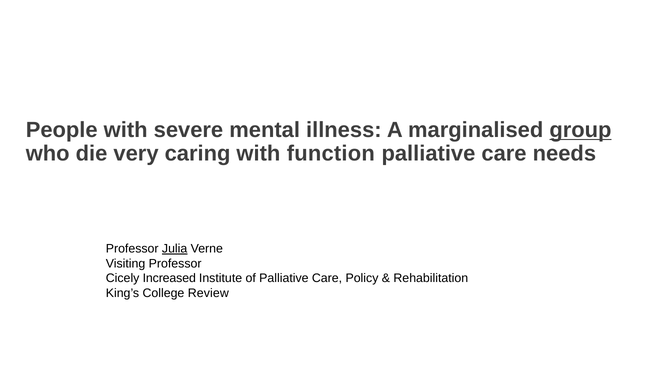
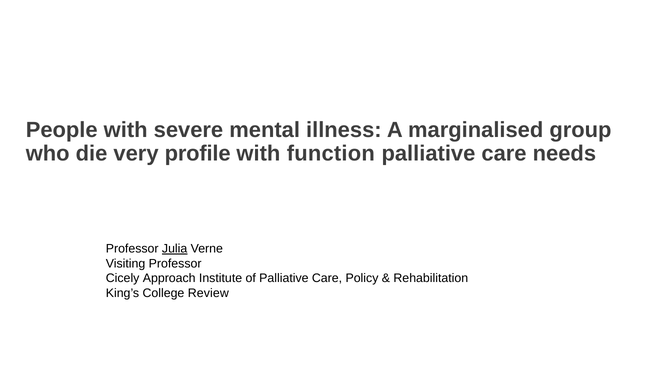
group underline: present -> none
caring: caring -> profile
Increased: Increased -> Approach
